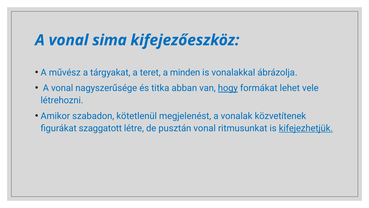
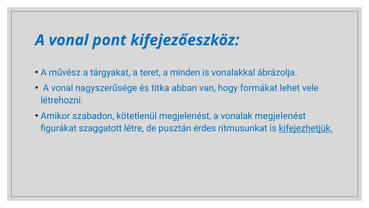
sima: sima -> pont
hogy underline: present -> none
vonalak közvetítenek: közvetítenek -> megjelenést
pusztán vonal: vonal -> érdes
